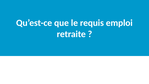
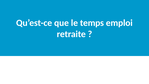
requis: requis -> temps
